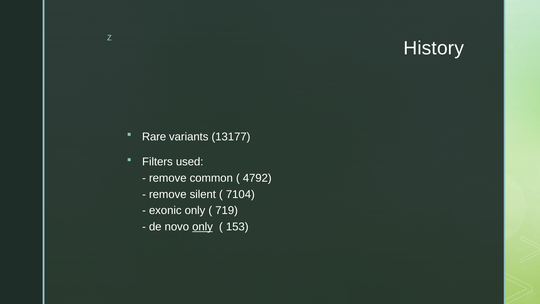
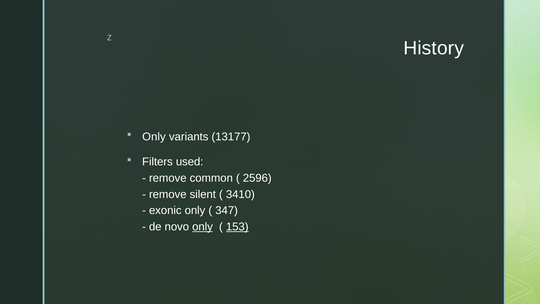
Rare at (154, 137): Rare -> Only
4792: 4792 -> 2596
7104: 7104 -> 3410
719: 719 -> 347
153 underline: none -> present
